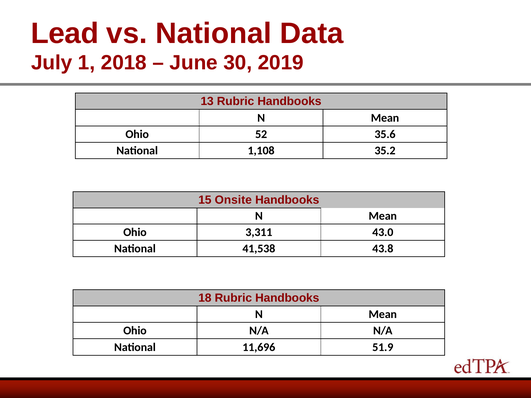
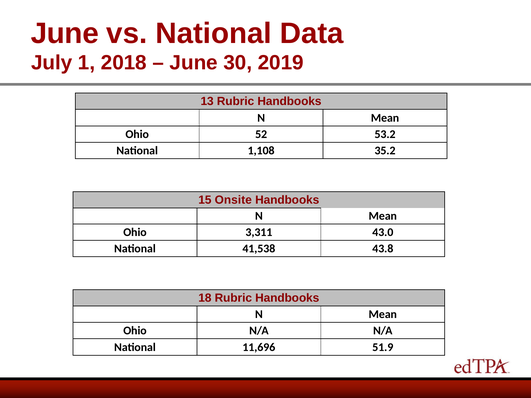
Lead at (65, 33): Lead -> June
35.6: 35.6 -> 53.2
